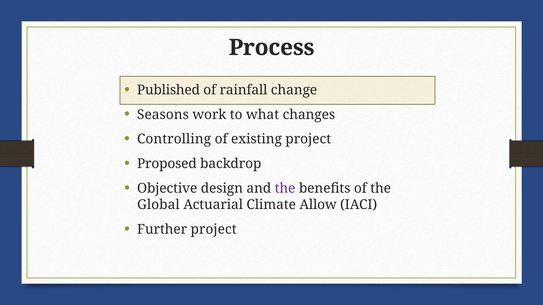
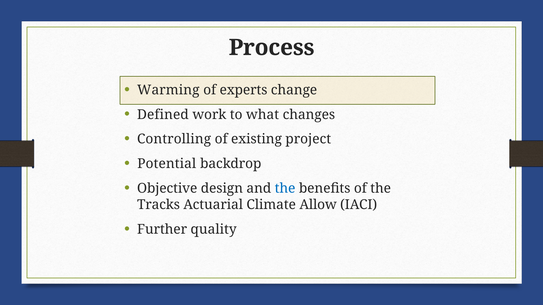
Published: Published -> Warming
rainfall: rainfall -> experts
Seasons: Seasons -> Defined
Proposed: Proposed -> Potential
the at (285, 189) colour: purple -> blue
Global: Global -> Tracks
Further project: project -> quality
